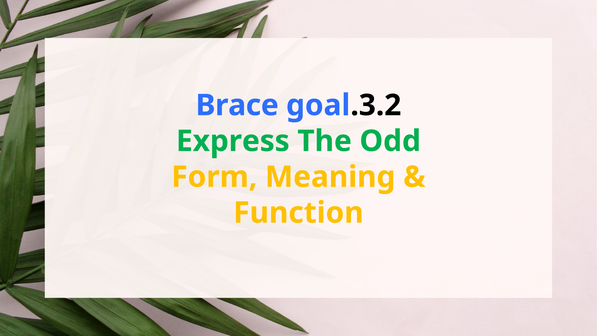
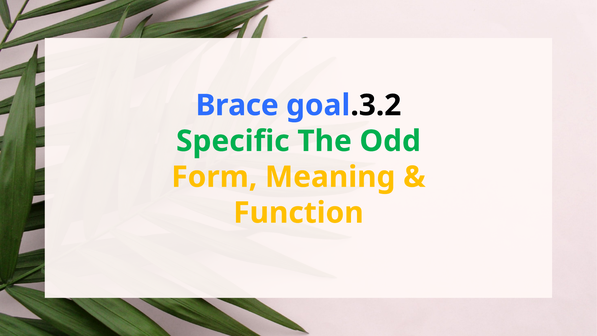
Express: Express -> Specific
